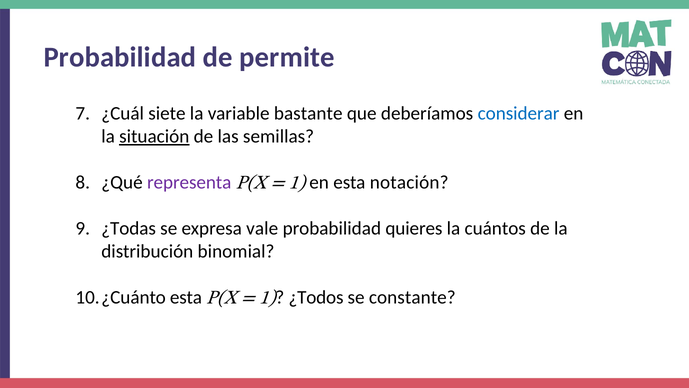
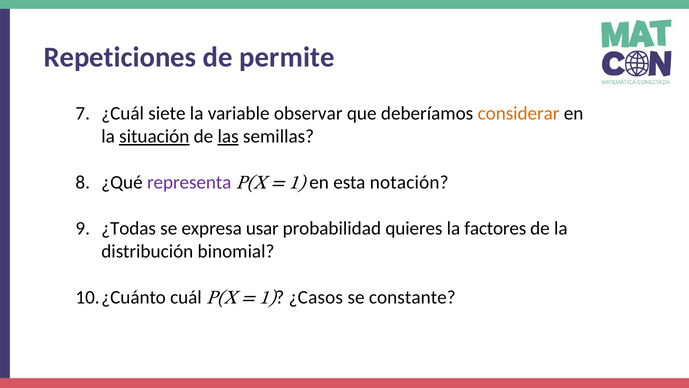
Probabilidad at (120, 57): Probabilidad -> Repeticiones
bastante: bastante -> observar
considerar colour: blue -> orange
las underline: none -> present
vale: vale -> usar
cuántos: cuántos -> factores
esta at (186, 297): esta -> cuál
¿Todos: ¿Todos -> ¿Casos
